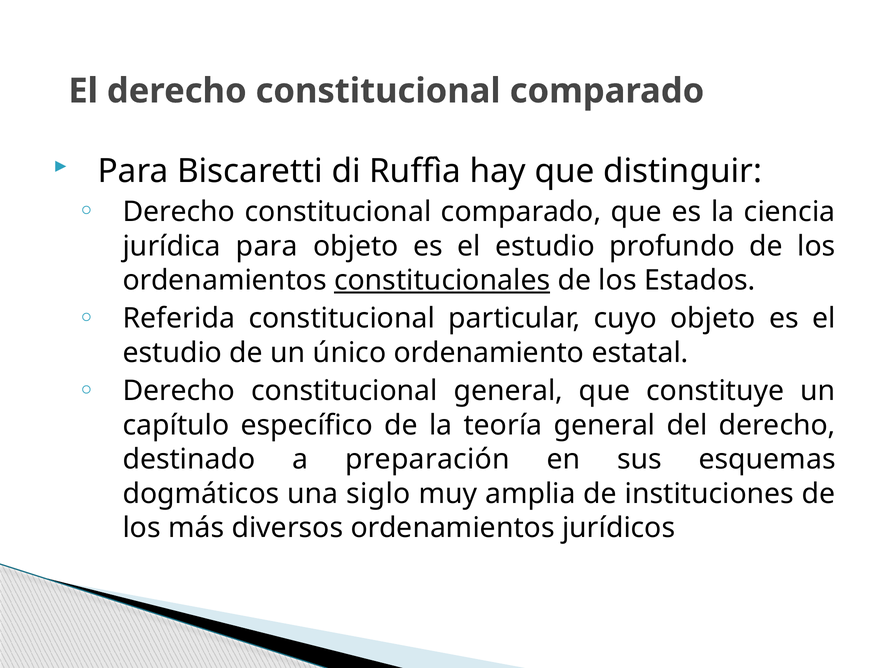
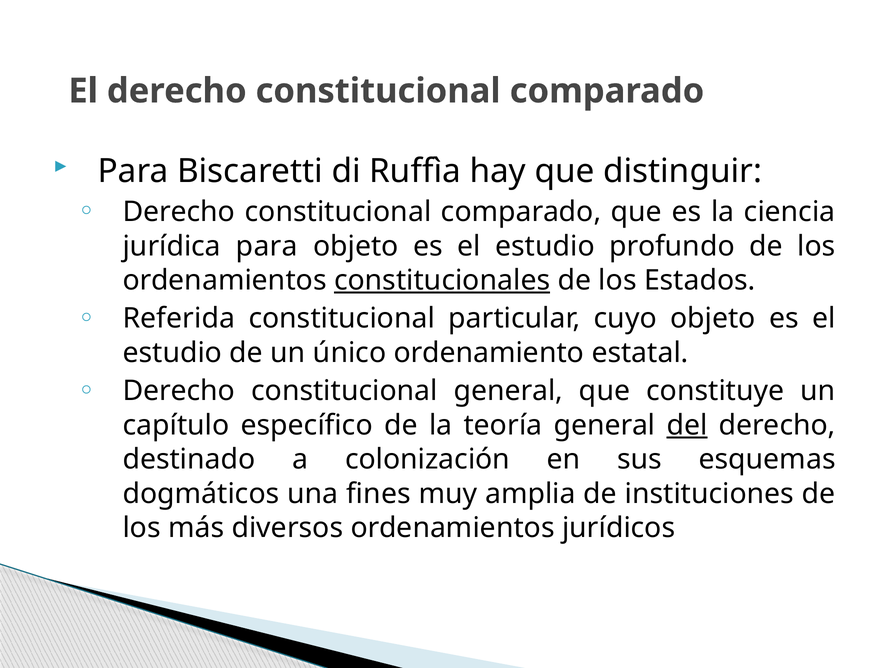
del underline: none -> present
preparación: preparación -> colonización
siglo: siglo -> fines
